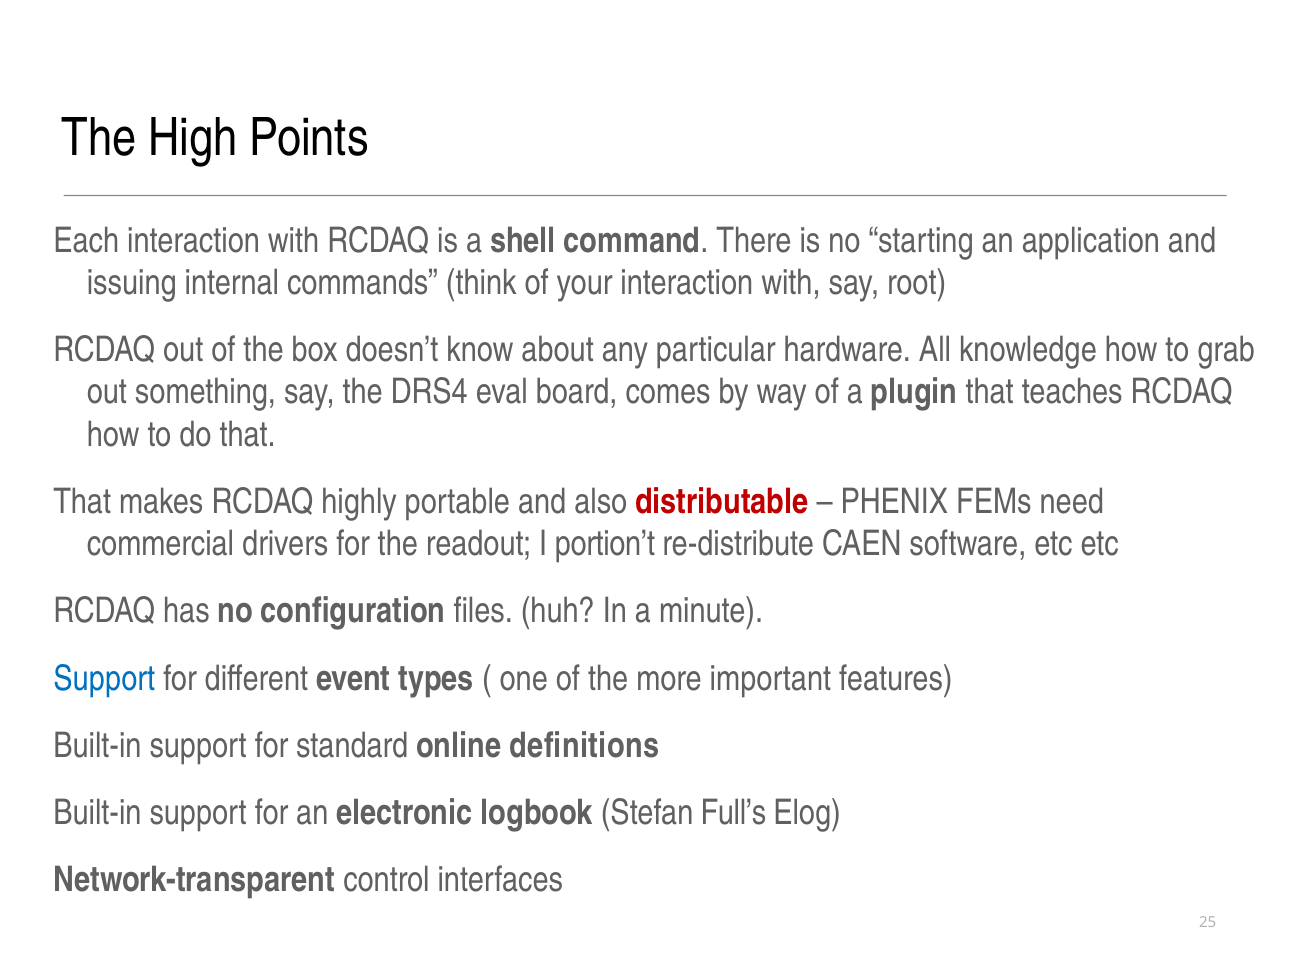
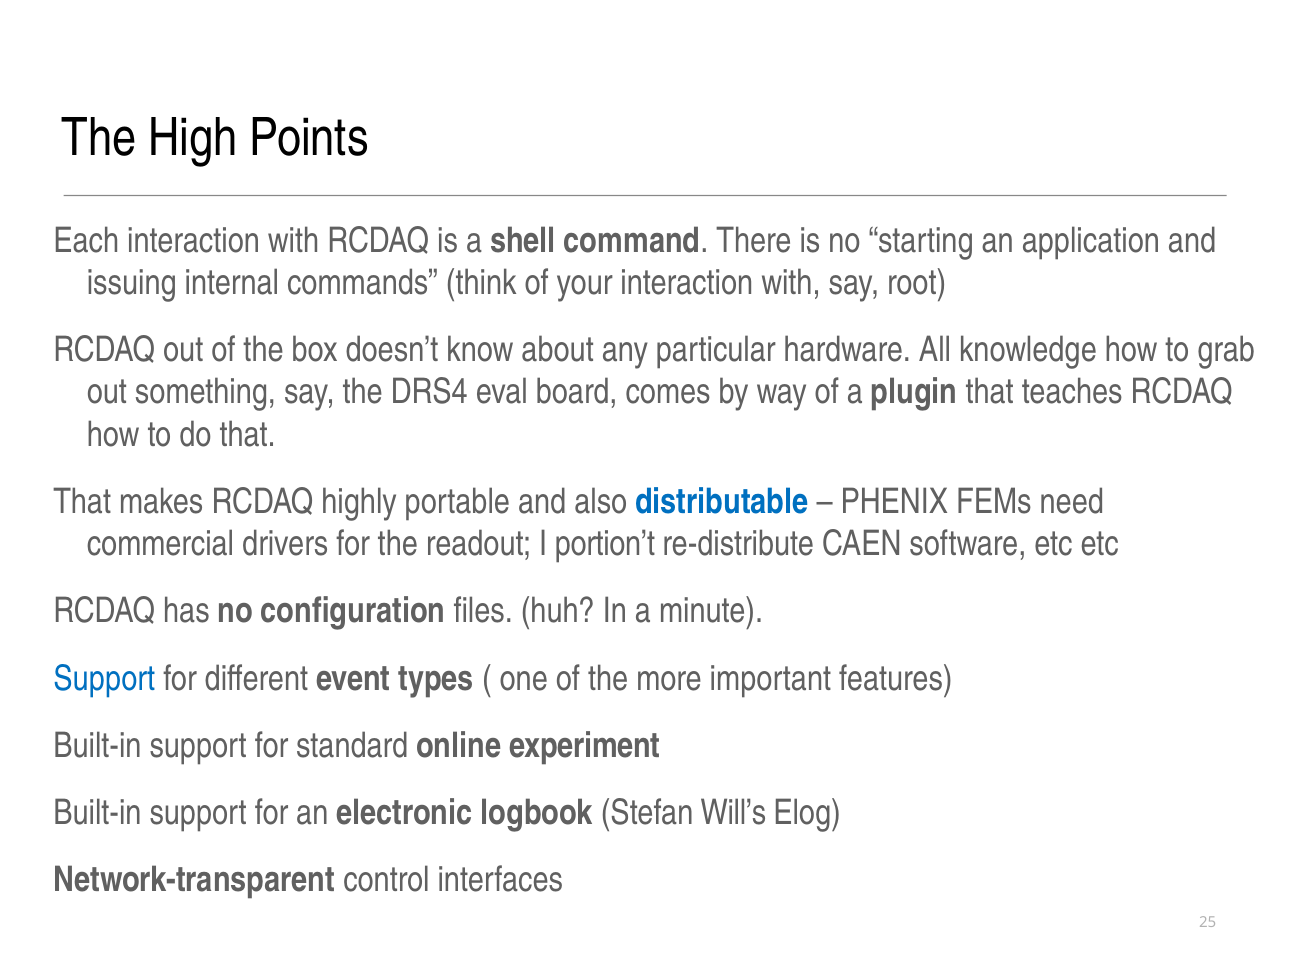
distributable colour: red -> blue
definitions: definitions -> experiment
Full’s: Full’s -> Will’s
